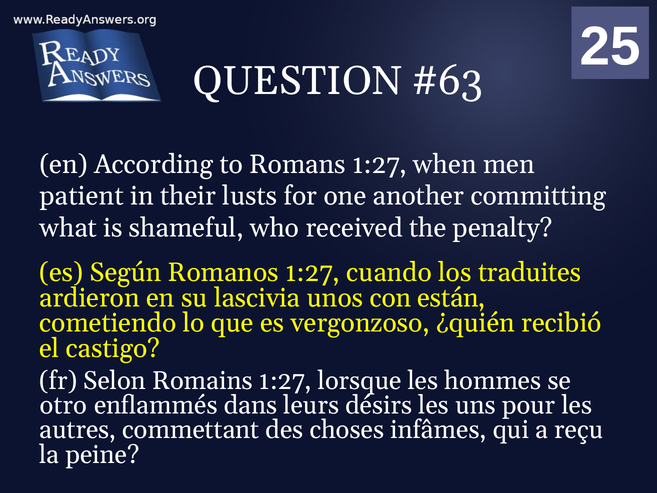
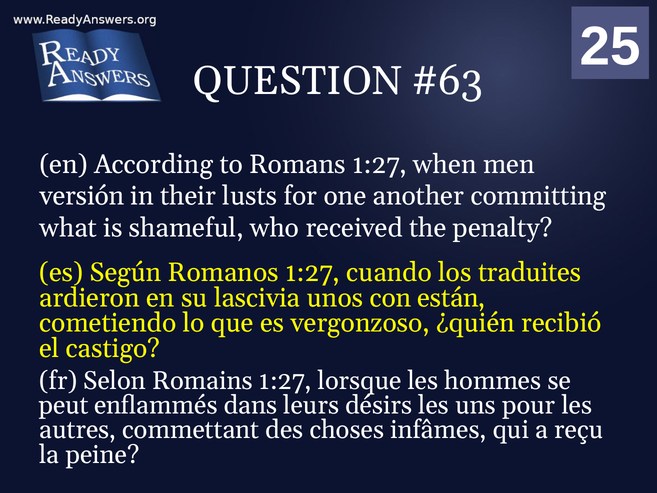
patient: patient -> versión
otro: otro -> peut
